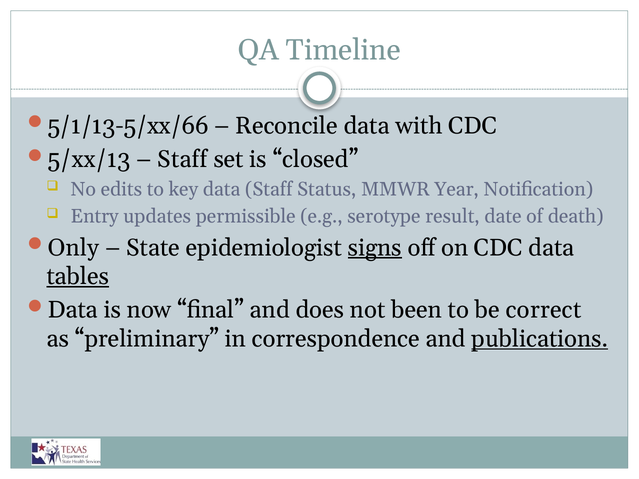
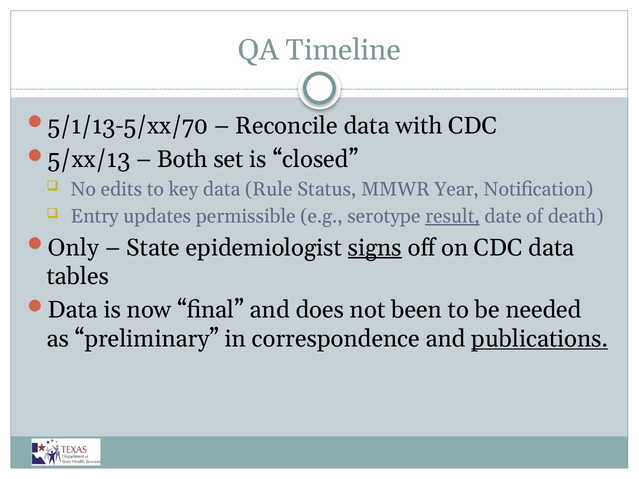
5/1/13-5/xx/66: 5/1/13-5/xx/66 -> 5/1/13-5/xx/70
Staff at (182, 160): Staff -> Both
data Staff: Staff -> Rule
result underline: none -> present
tables underline: present -> none
correct: correct -> needed
